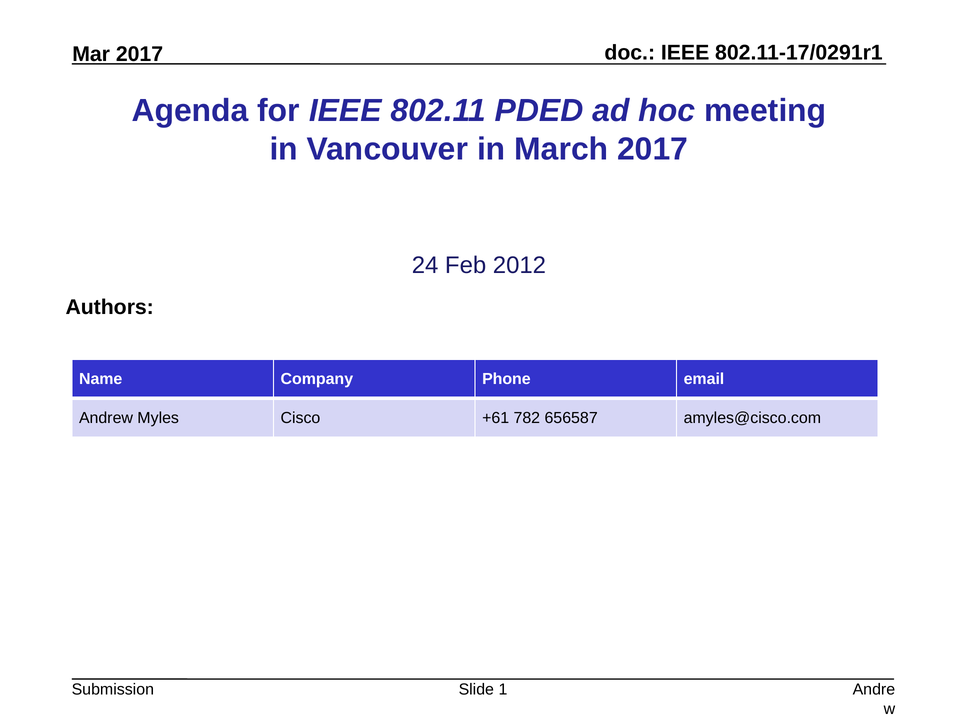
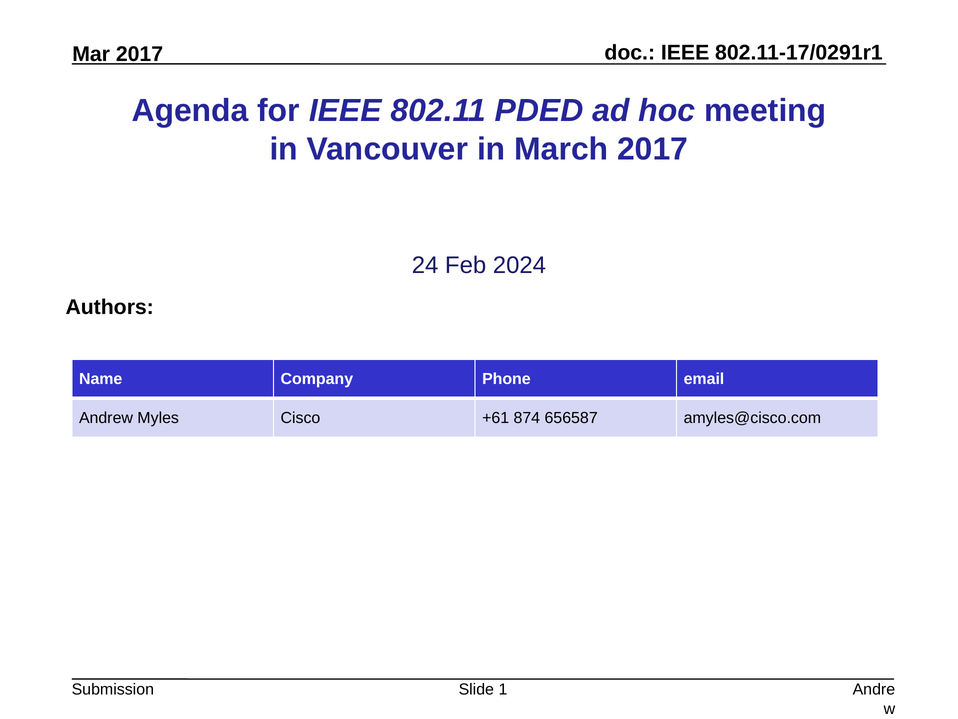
2012: 2012 -> 2024
782: 782 -> 874
